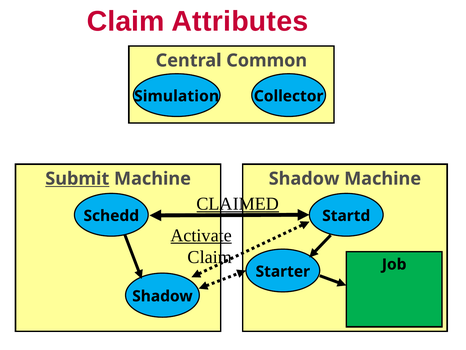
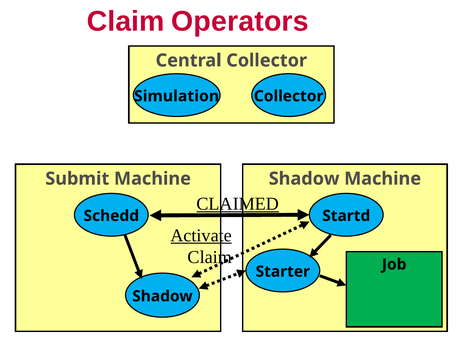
Attributes: Attributes -> Operators
Common at (267, 60): Common -> Collector
Submit underline: present -> none
